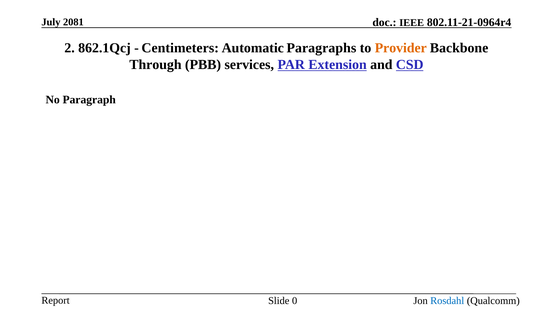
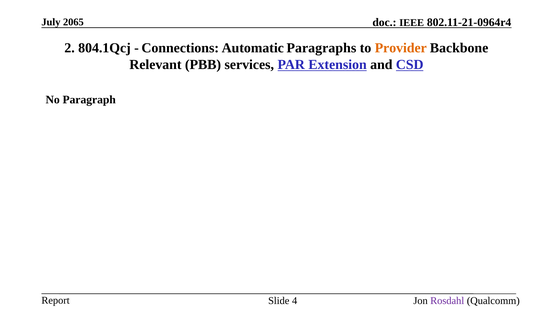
2081: 2081 -> 2065
862.1Qcj: 862.1Qcj -> 804.1Qcj
Centimeters: Centimeters -> Connections
Through: Through -> Relevant
0: 0 -> 4
Rosdahl colour: blue -> purple
